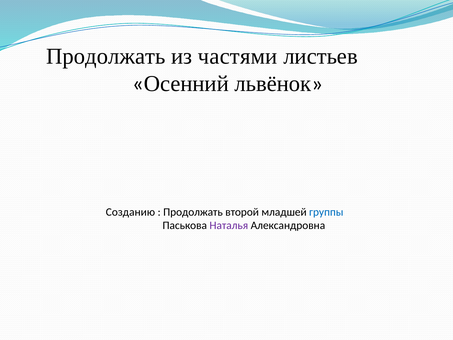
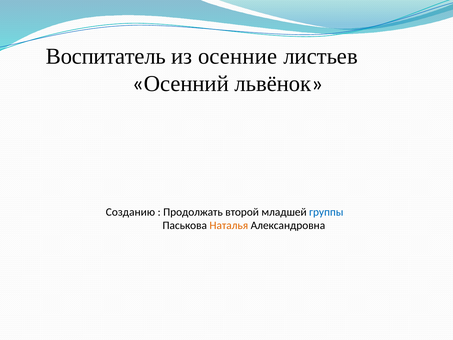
Продолжать at (106, 56): Продолжать -> Воспитатель
частями: частями -> осенние
Наталья colour: purple -> orange
